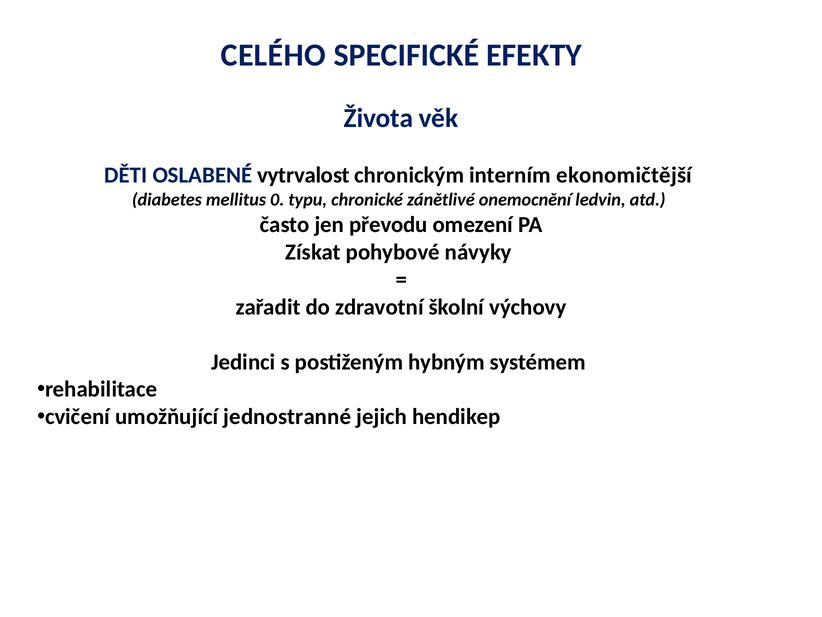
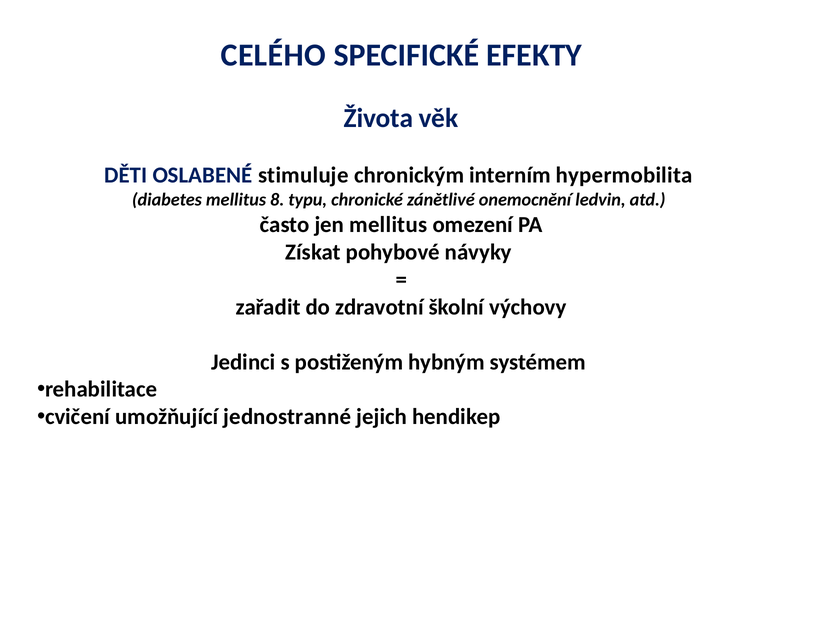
vytrvalost: vytrvalost -> stimuluje
ekonomičtější: ekonomičtější -> hypermobilita
0: 0 -> 8
jen převodu: převodu -> mellitus
